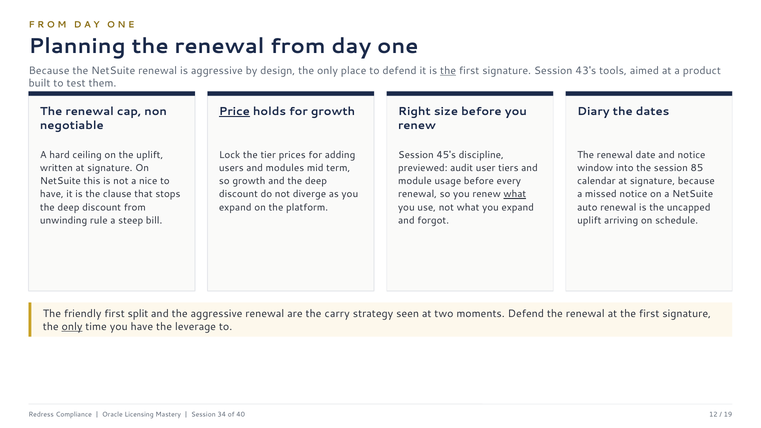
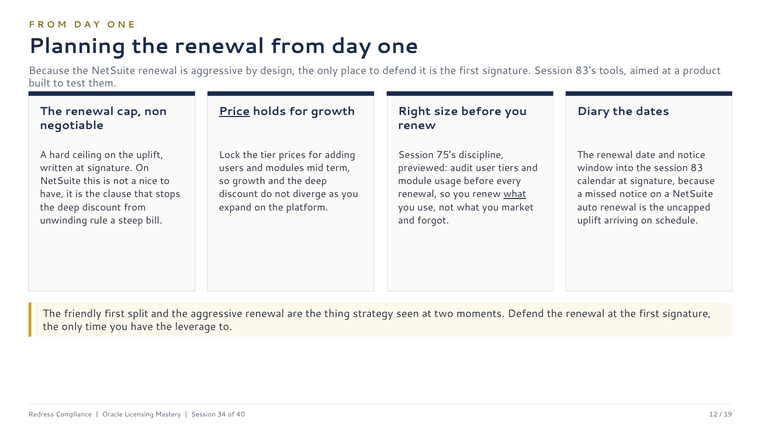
the at (448, 71) underline: present -> none
43's: 43's -> 83's
45's: 45's -> 75's
85: 85 -> 83
what you expand: expand -> market
carry: carry -> thing
only at (72, 327) underline: present -> none
